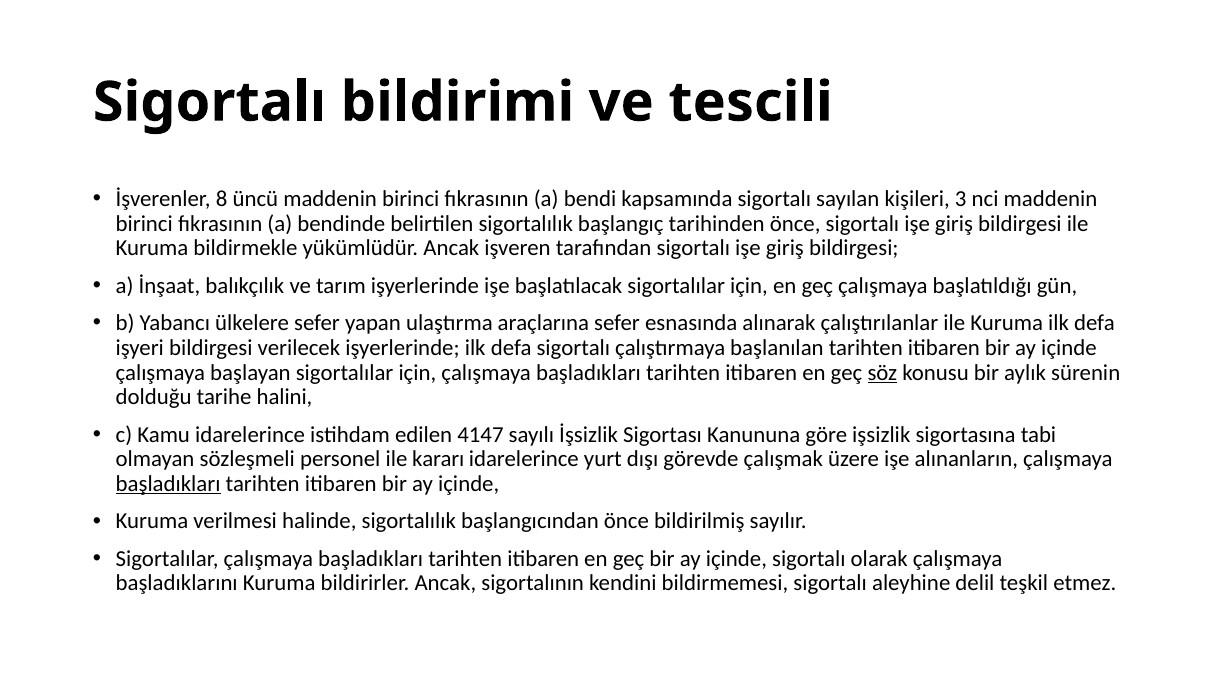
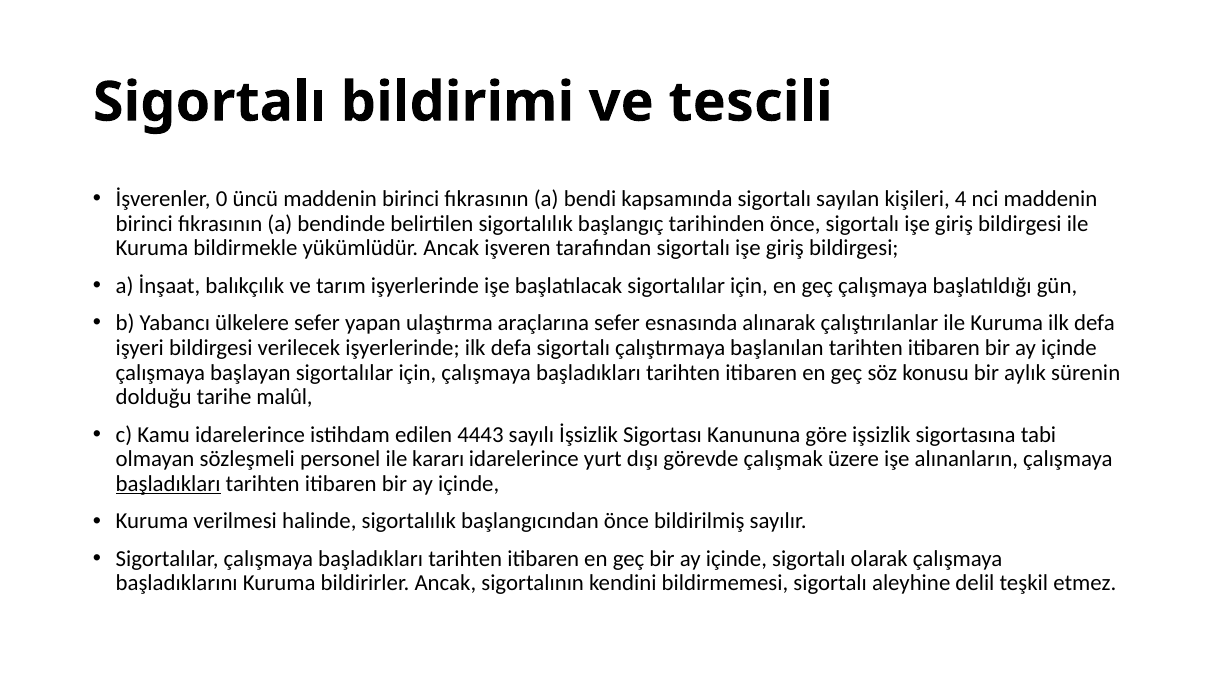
8: 8 -> 0
3: 3 -> 4
söz underline: present -> none
halini: halini -> malûl
4147: 4147 -> 4443
